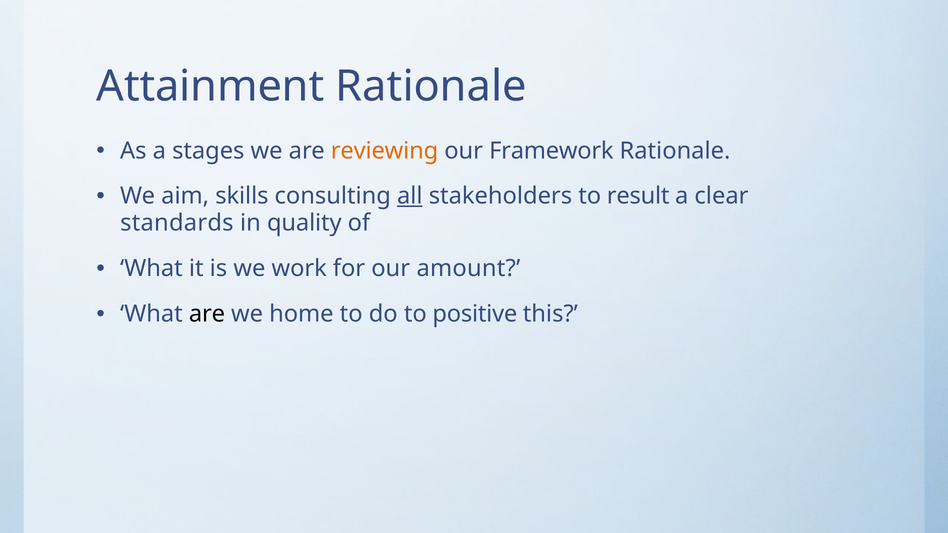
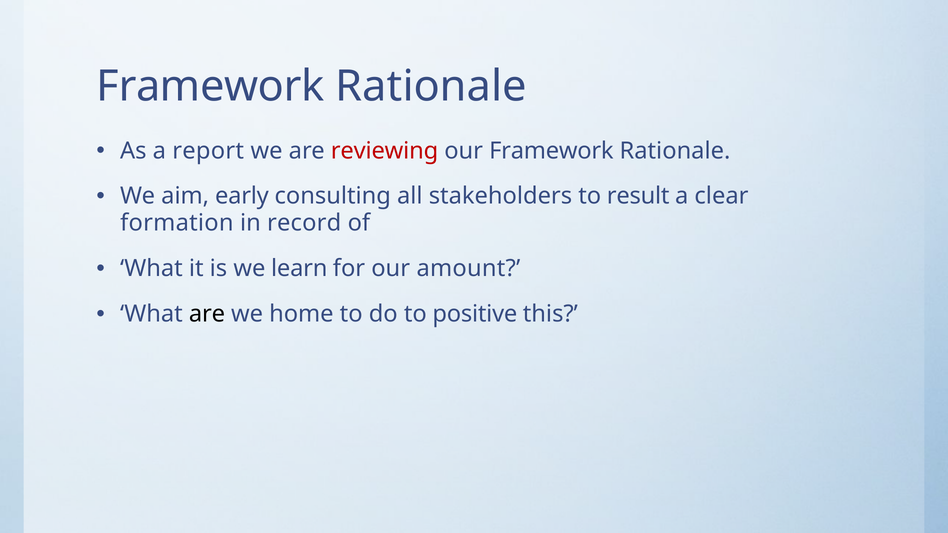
Attainment at (210, 87): Attainment -> Framework
stages: stages -> report
reviewing colour: orange -> red
skills: skills -> early
all underline: present -> none
standards: standards -> formation
quality: quality -> record
work: work -> learn
